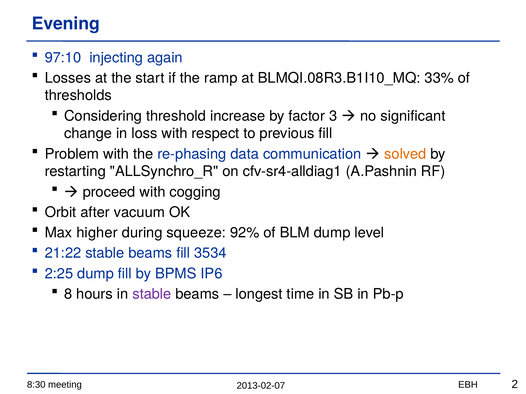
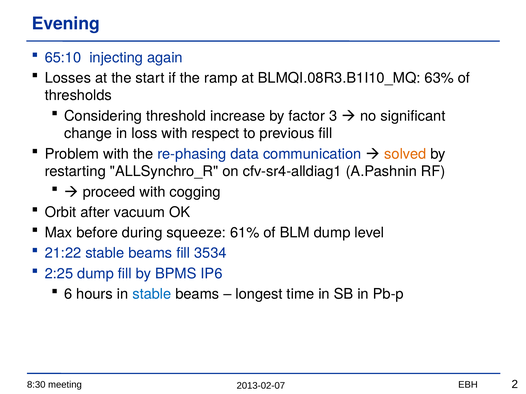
97:10: 97:10 -> 65:10
33%: 33% -> 63%
higher: higher -> before
92%: 92% -> 61%
8: 8 -> 6
stable at (152, 294) colour: purple -> blue
